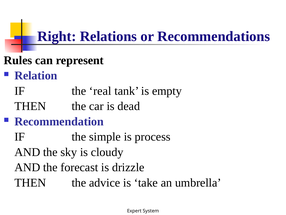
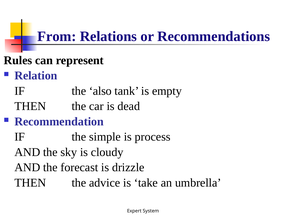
Right: Right -> From
real: real -> also
